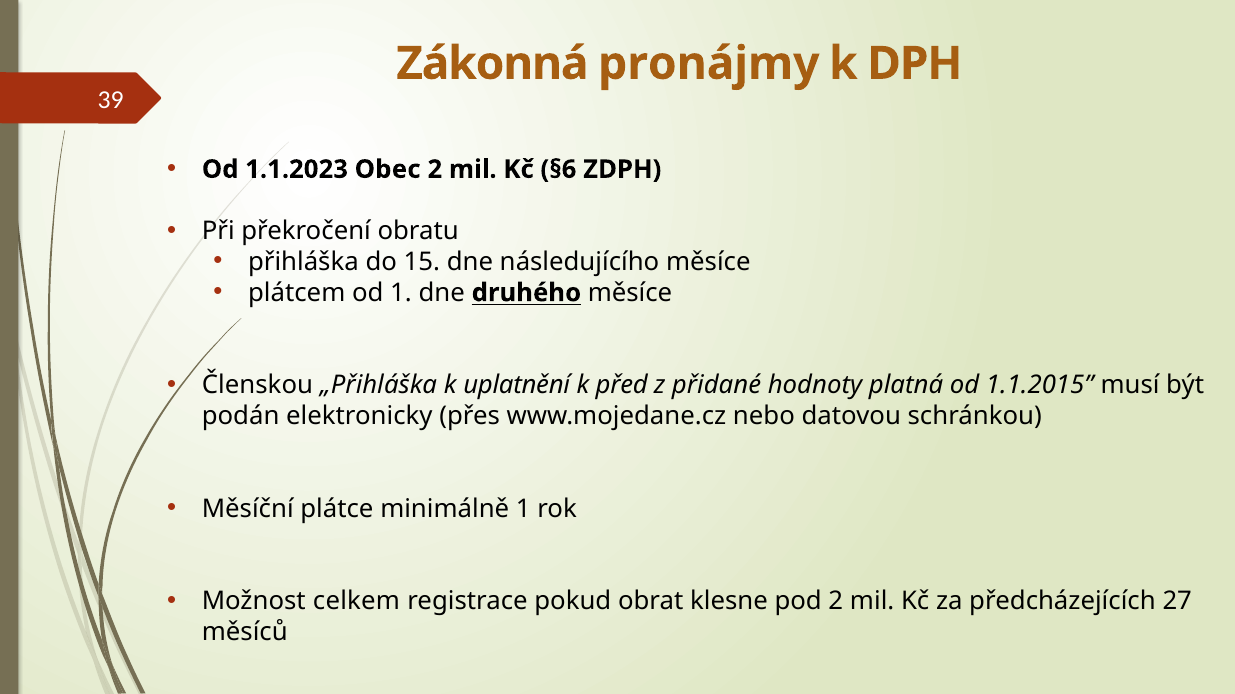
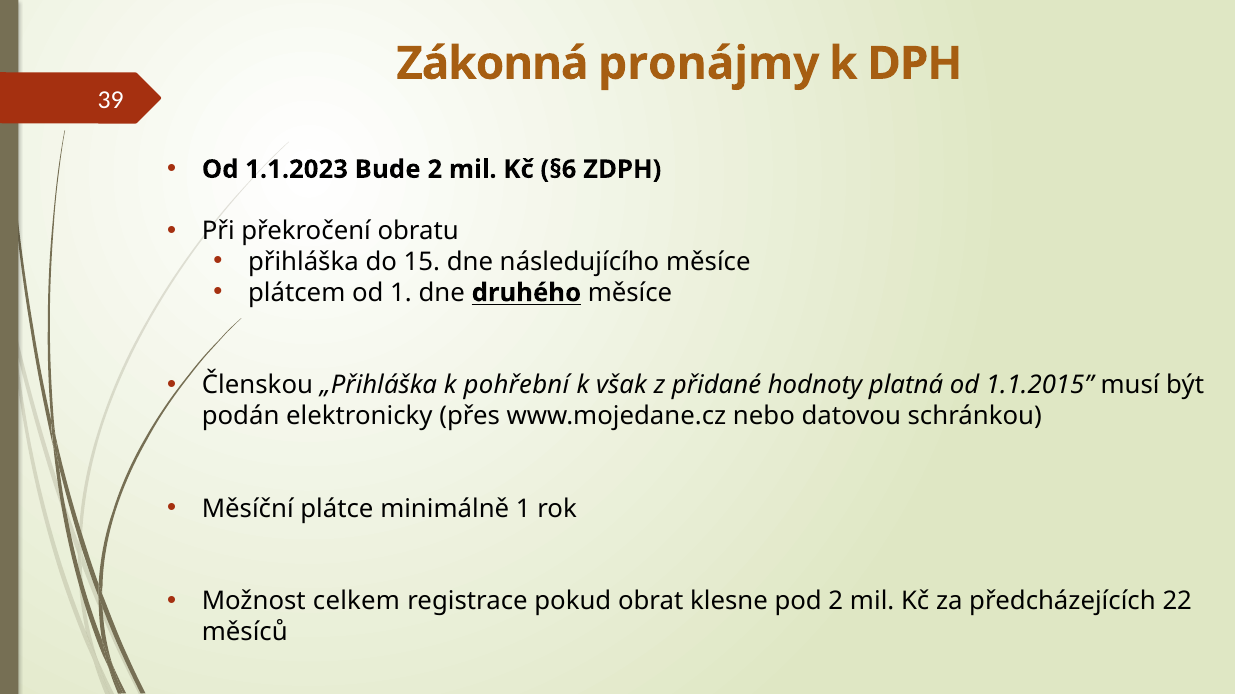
Obec: Obec -> Bude
uplatnění: uplatnění -> pohřební
před: před -> však
27: 27 -> 22
